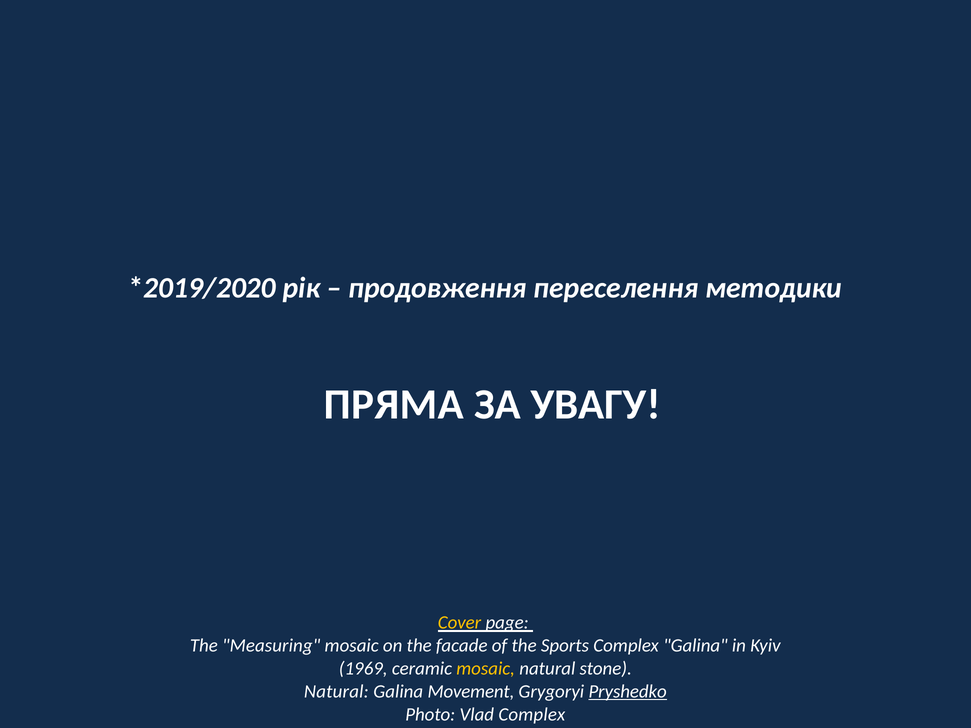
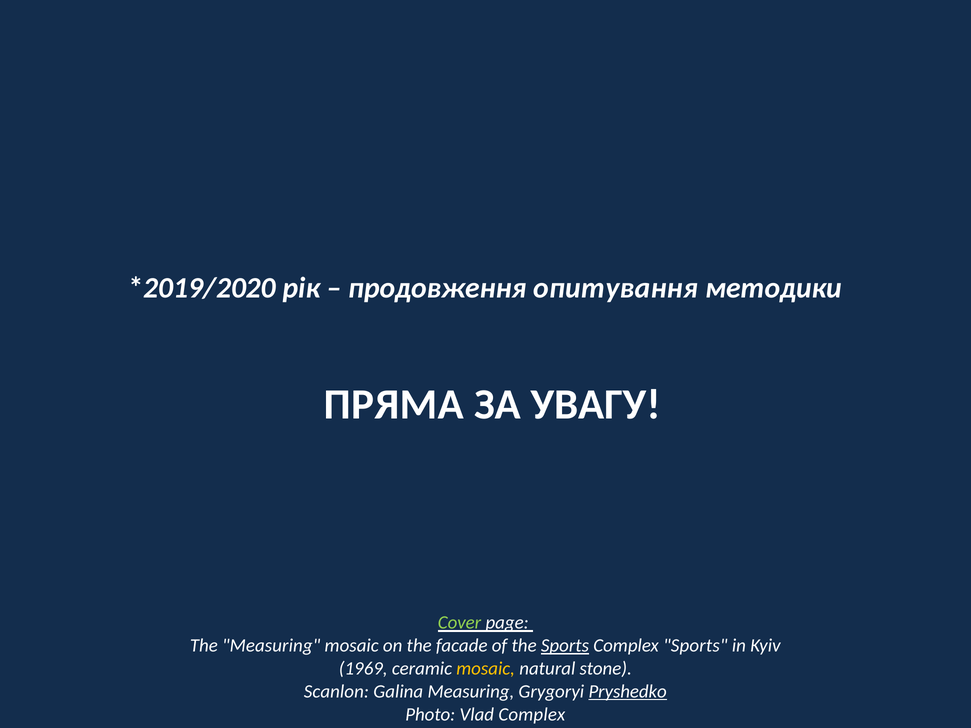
переселення: переселення -> опитування
Cover colour: yellow -> light green
Sports at (565, 646) underline: none -> present
Complex Galina: Galina -> Sports
Natural at (336, 692): Natural -> Scanlon
Galina Movement: Movement -> Measuring
